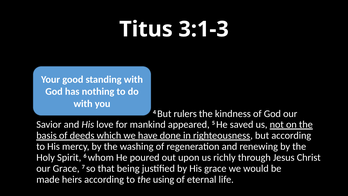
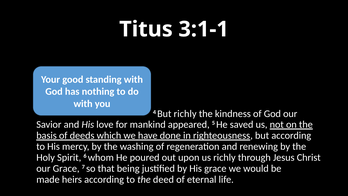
3:1-3: 3:1-3 -> 3:1-1
But rulers: rulers -> richly
the using: using -> deed
